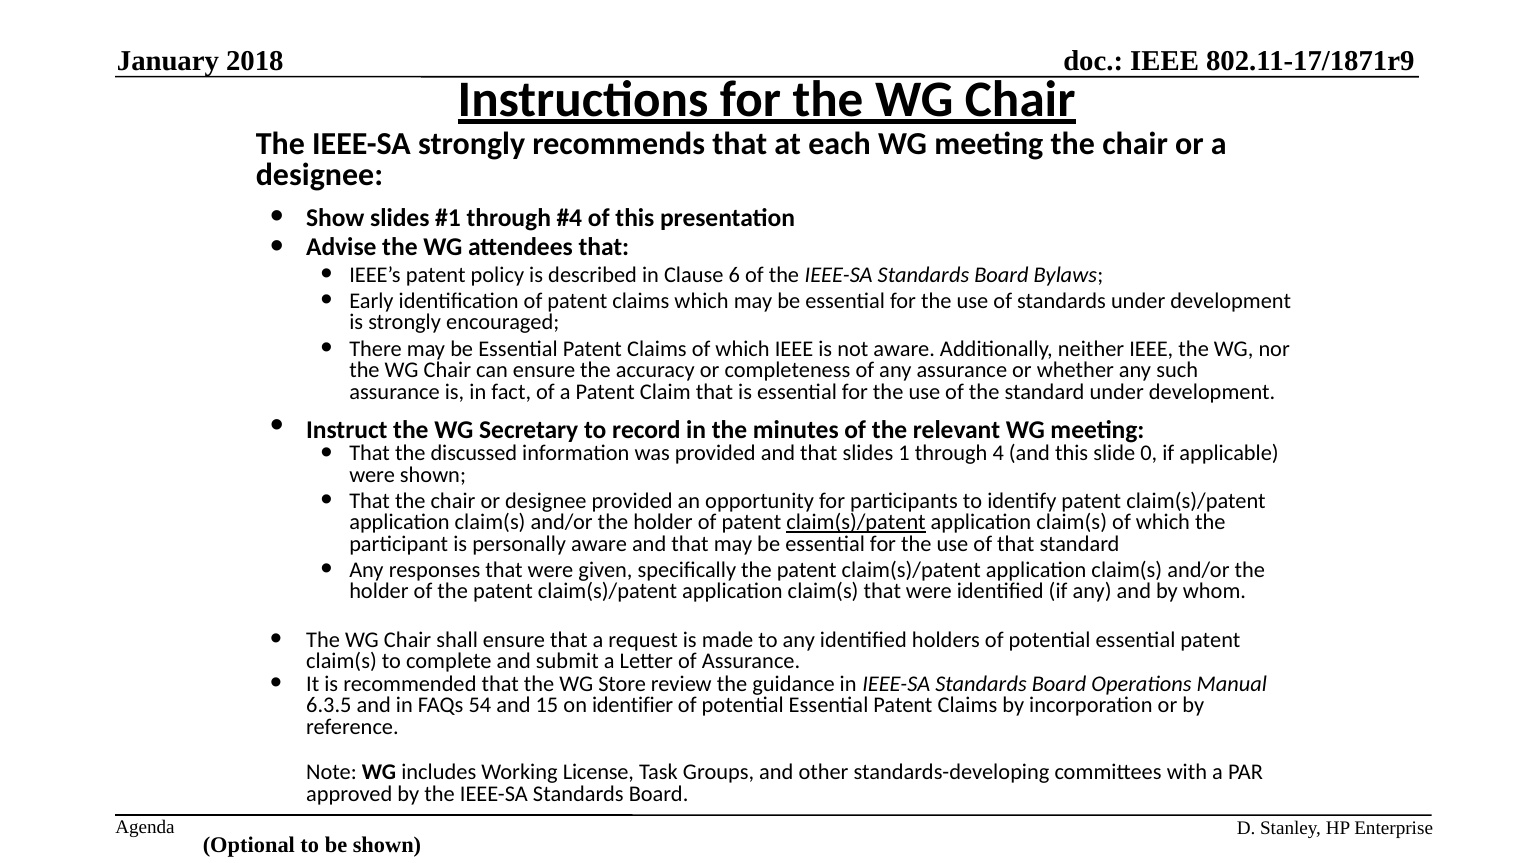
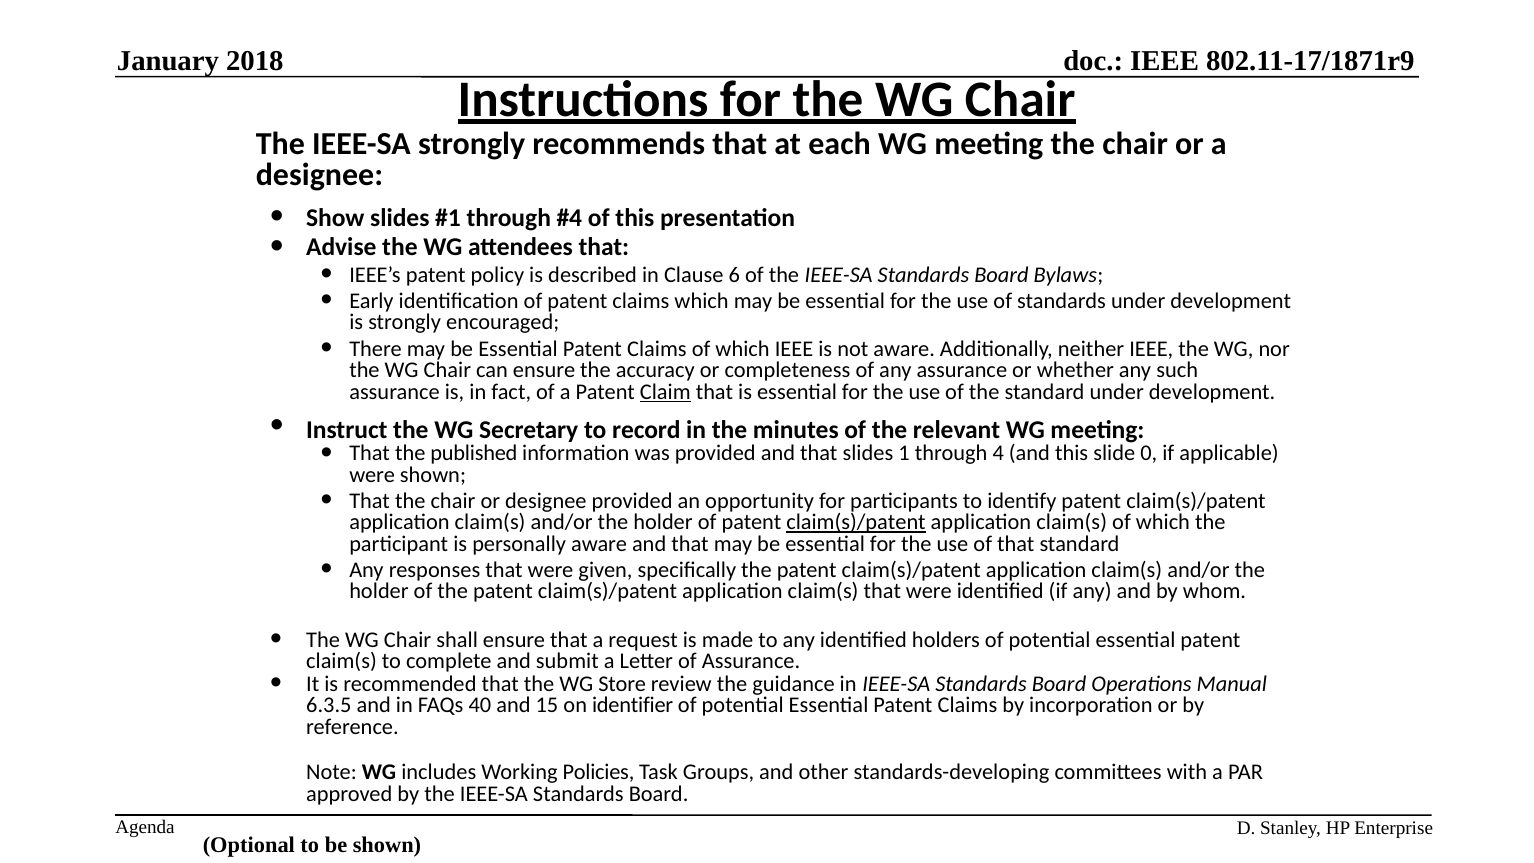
Claim underline: none -> present
discussed: discussed -> published
54: 54 -> 40
License: License -> Policies
